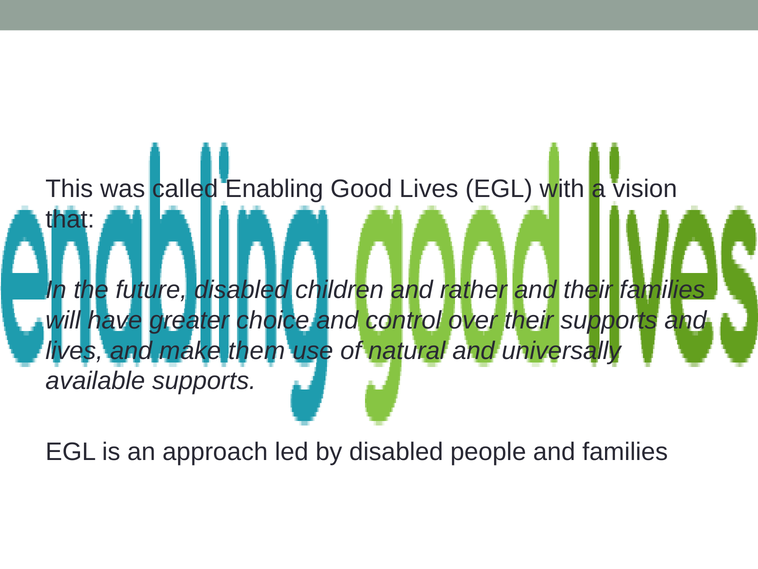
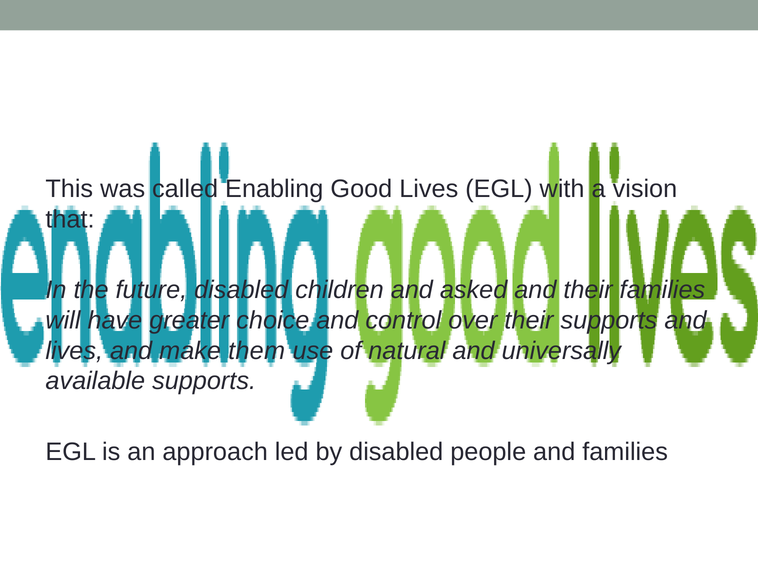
rather: rather -> asked
